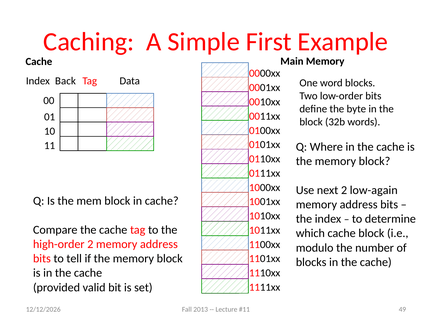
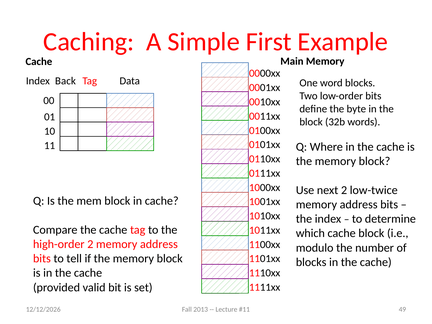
low-again: low-again -> low-twice
